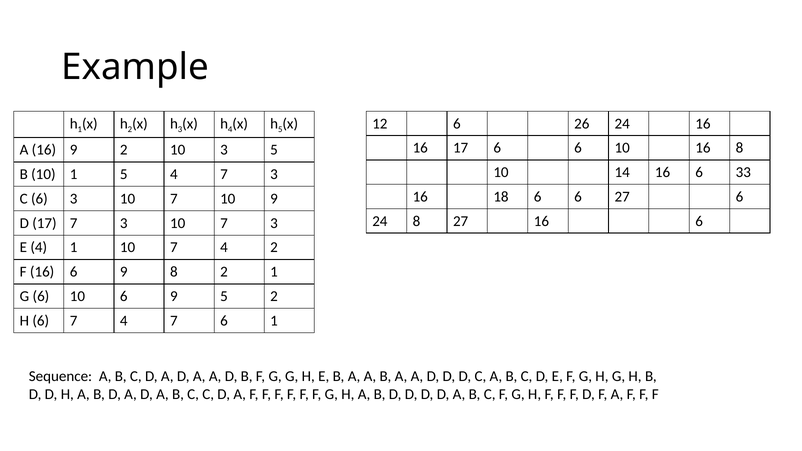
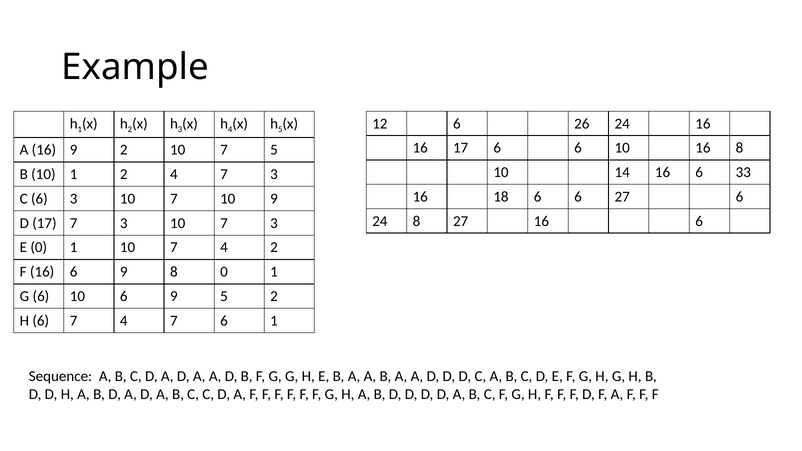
2 10 3: 3 -> 7
1 5: 5 -> 2
E 4: 4 -> 0
8 2: 2 -> 0
